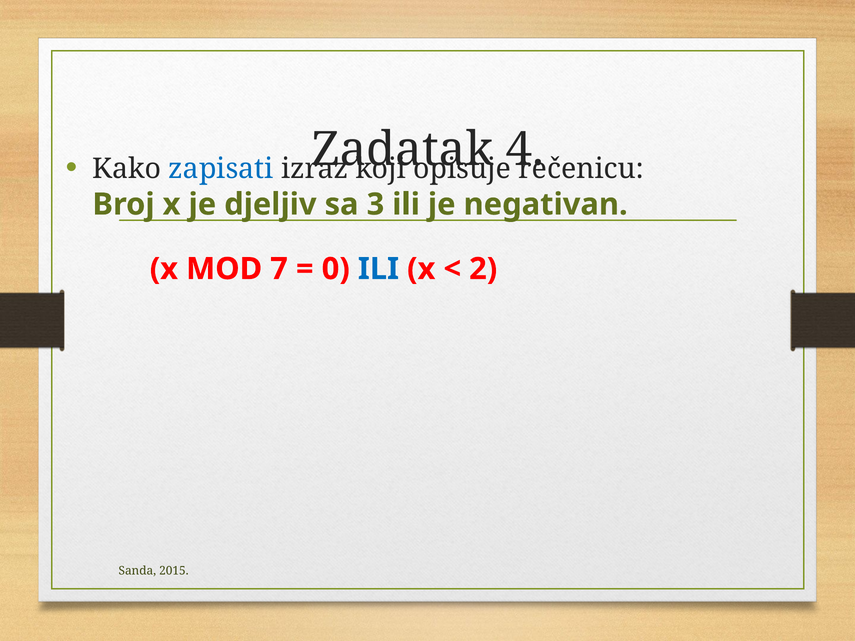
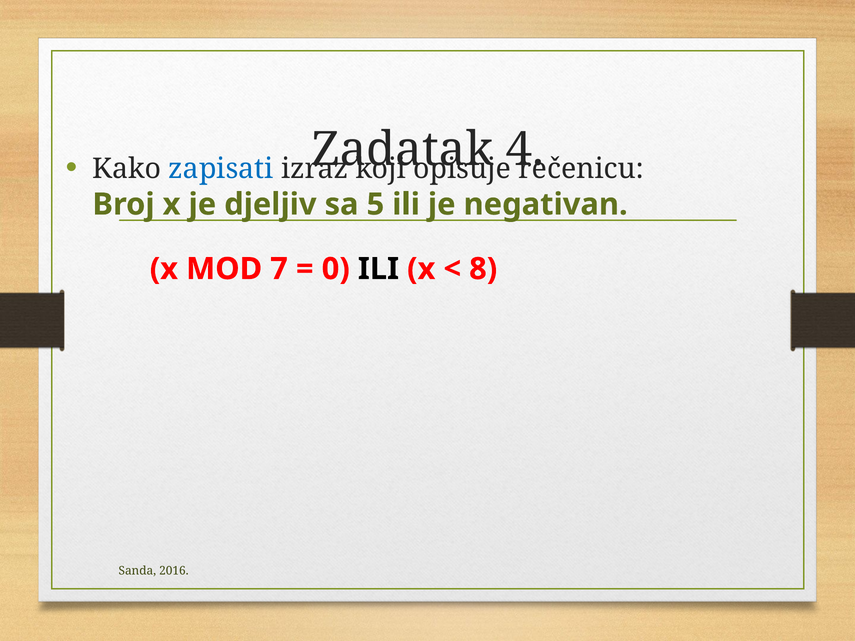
3: 3 -> 5
ILI at (378, 269) colour: blue -> black
2: 2 -> 8
2015: 2015 -> 2016
